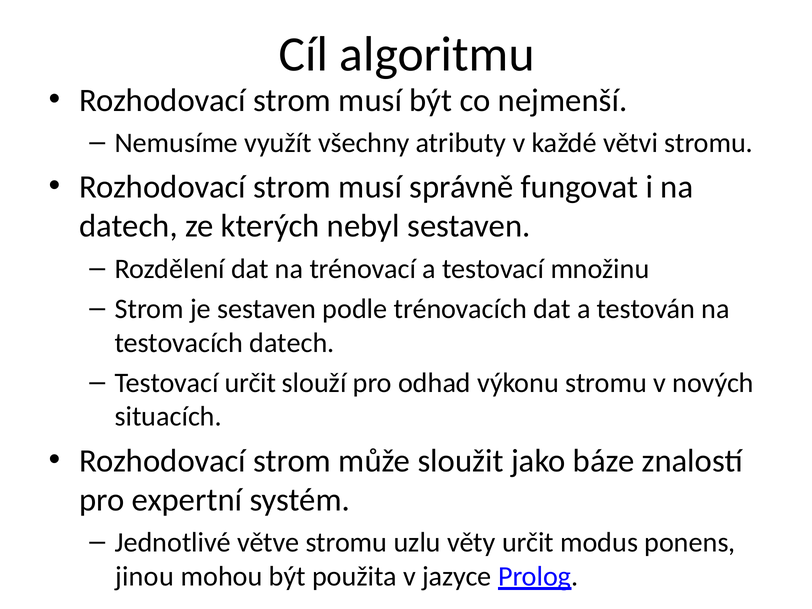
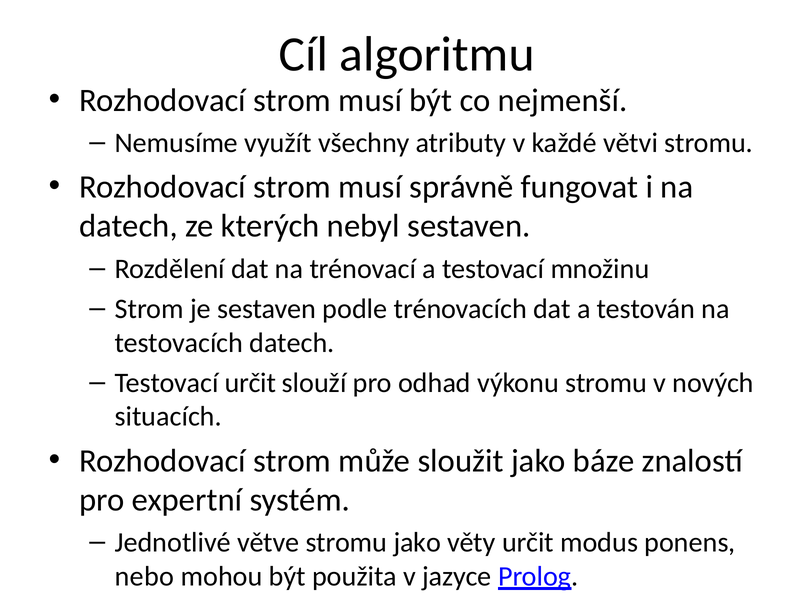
stromu uzlu: uzlu -> jako
jinou: jinou -> nebo
